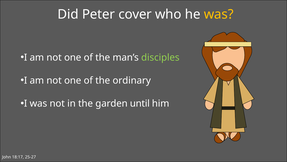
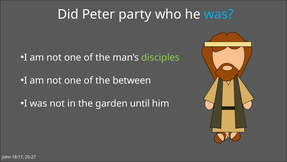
cover: cover -> party
was at (219, 14) colour: yellow -> light blue
ordinary: ordinary -> between
